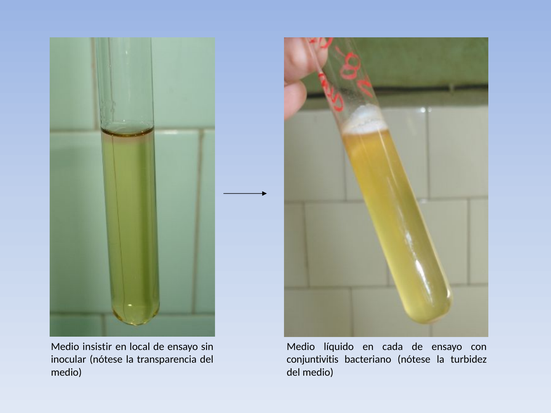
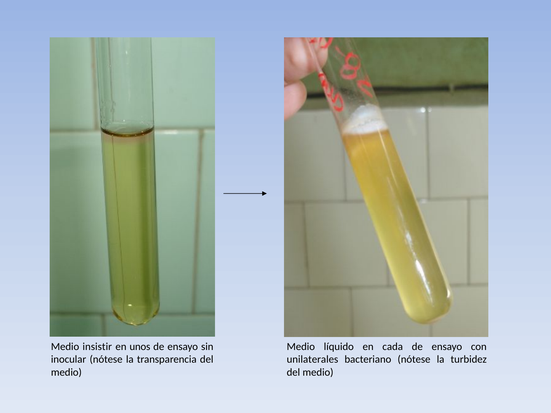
local: local -> unos
conjuntivitis: conjuntivitis -> unilaterales
